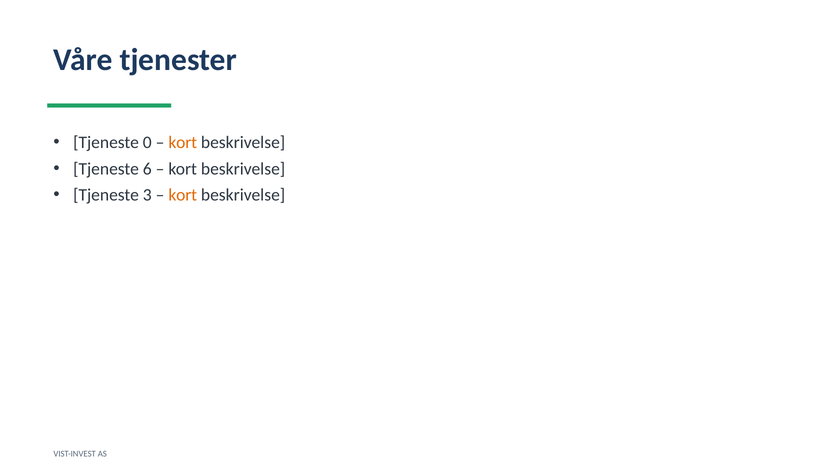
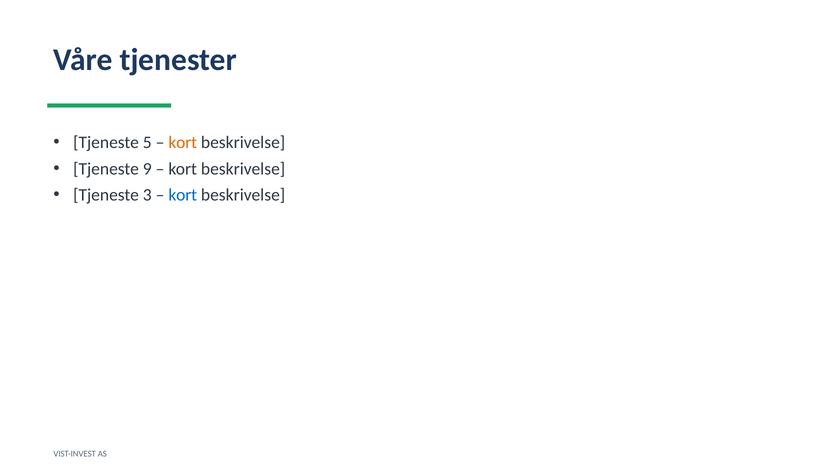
0: 0 -> 5
6: 6 -> 9
kort at (183, 195) colour: orange -> blue
